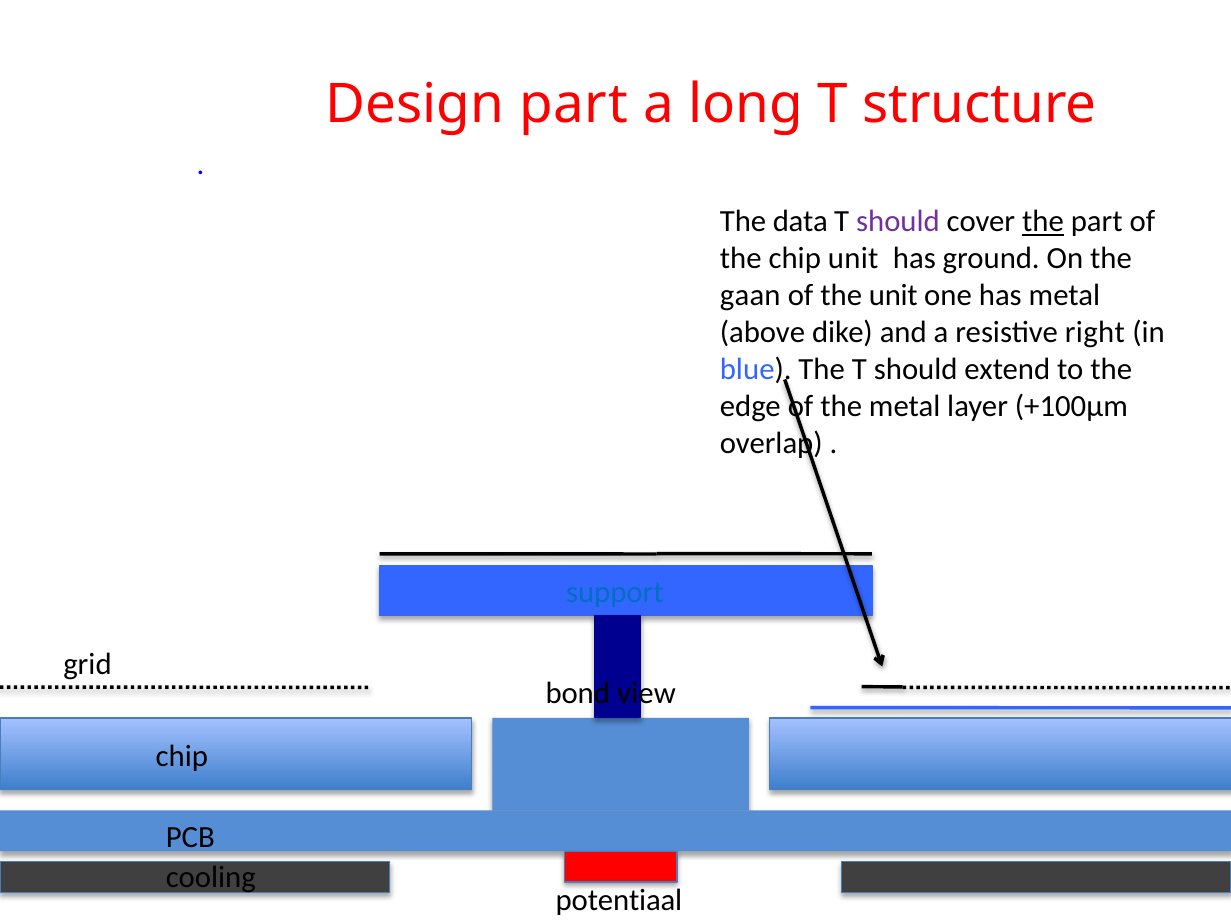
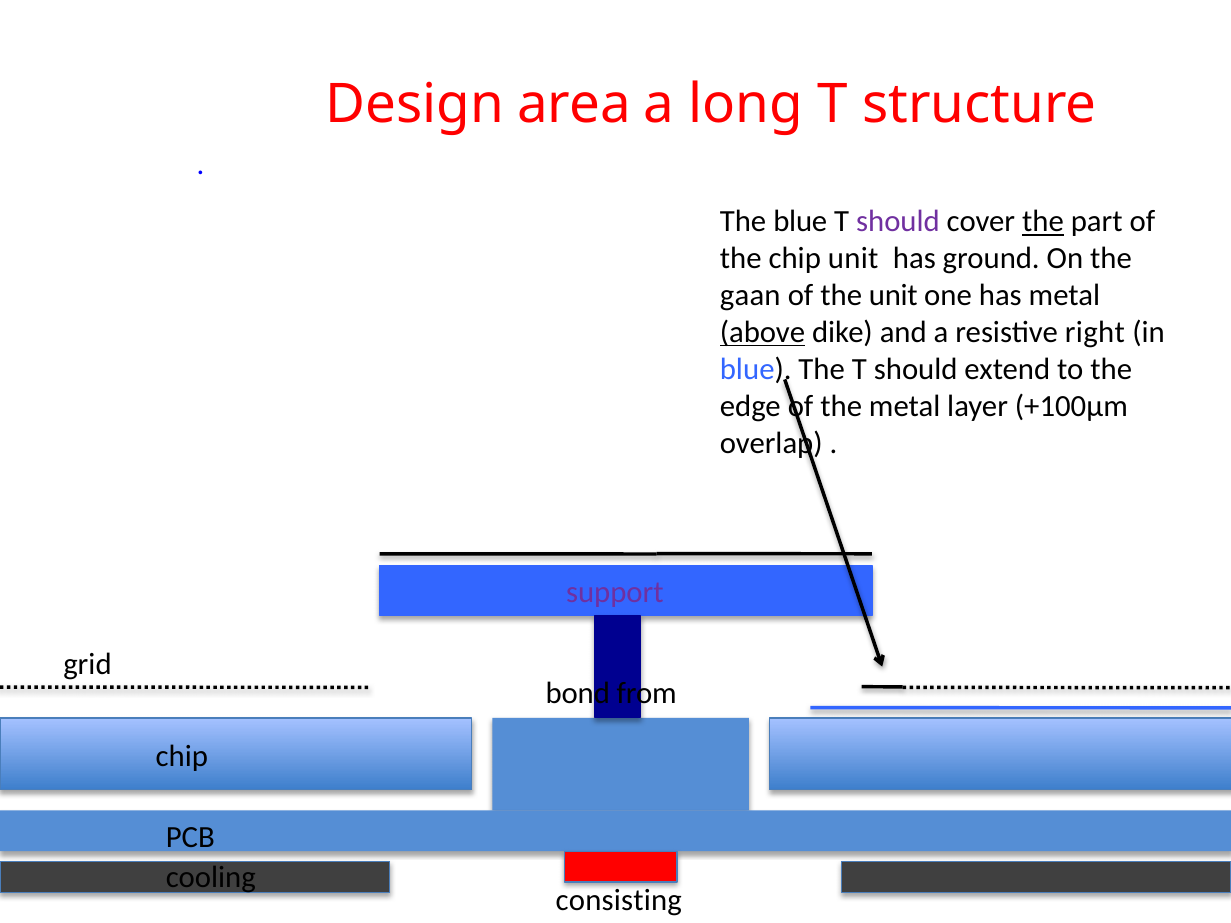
Design part: part -> area
The data: data -> blue
above underline: none -> present
support colour: blue -> purple
view: view -> from
potentiaal: potentiaal -> consisting
